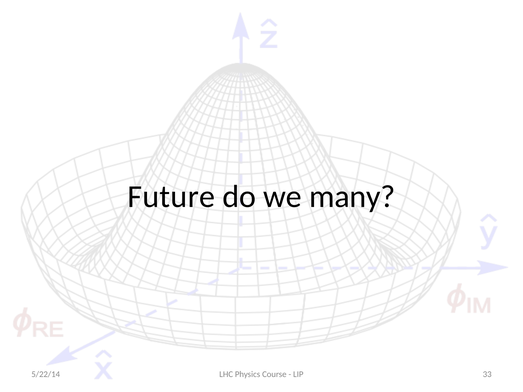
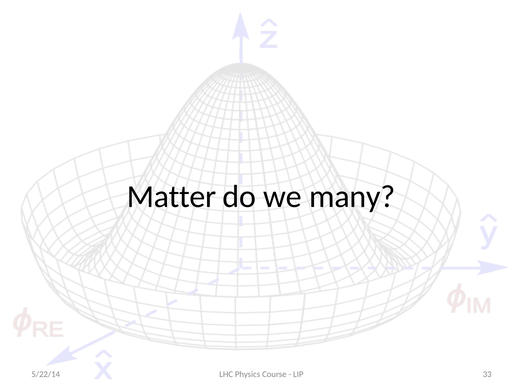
Future: Future -> Matter
